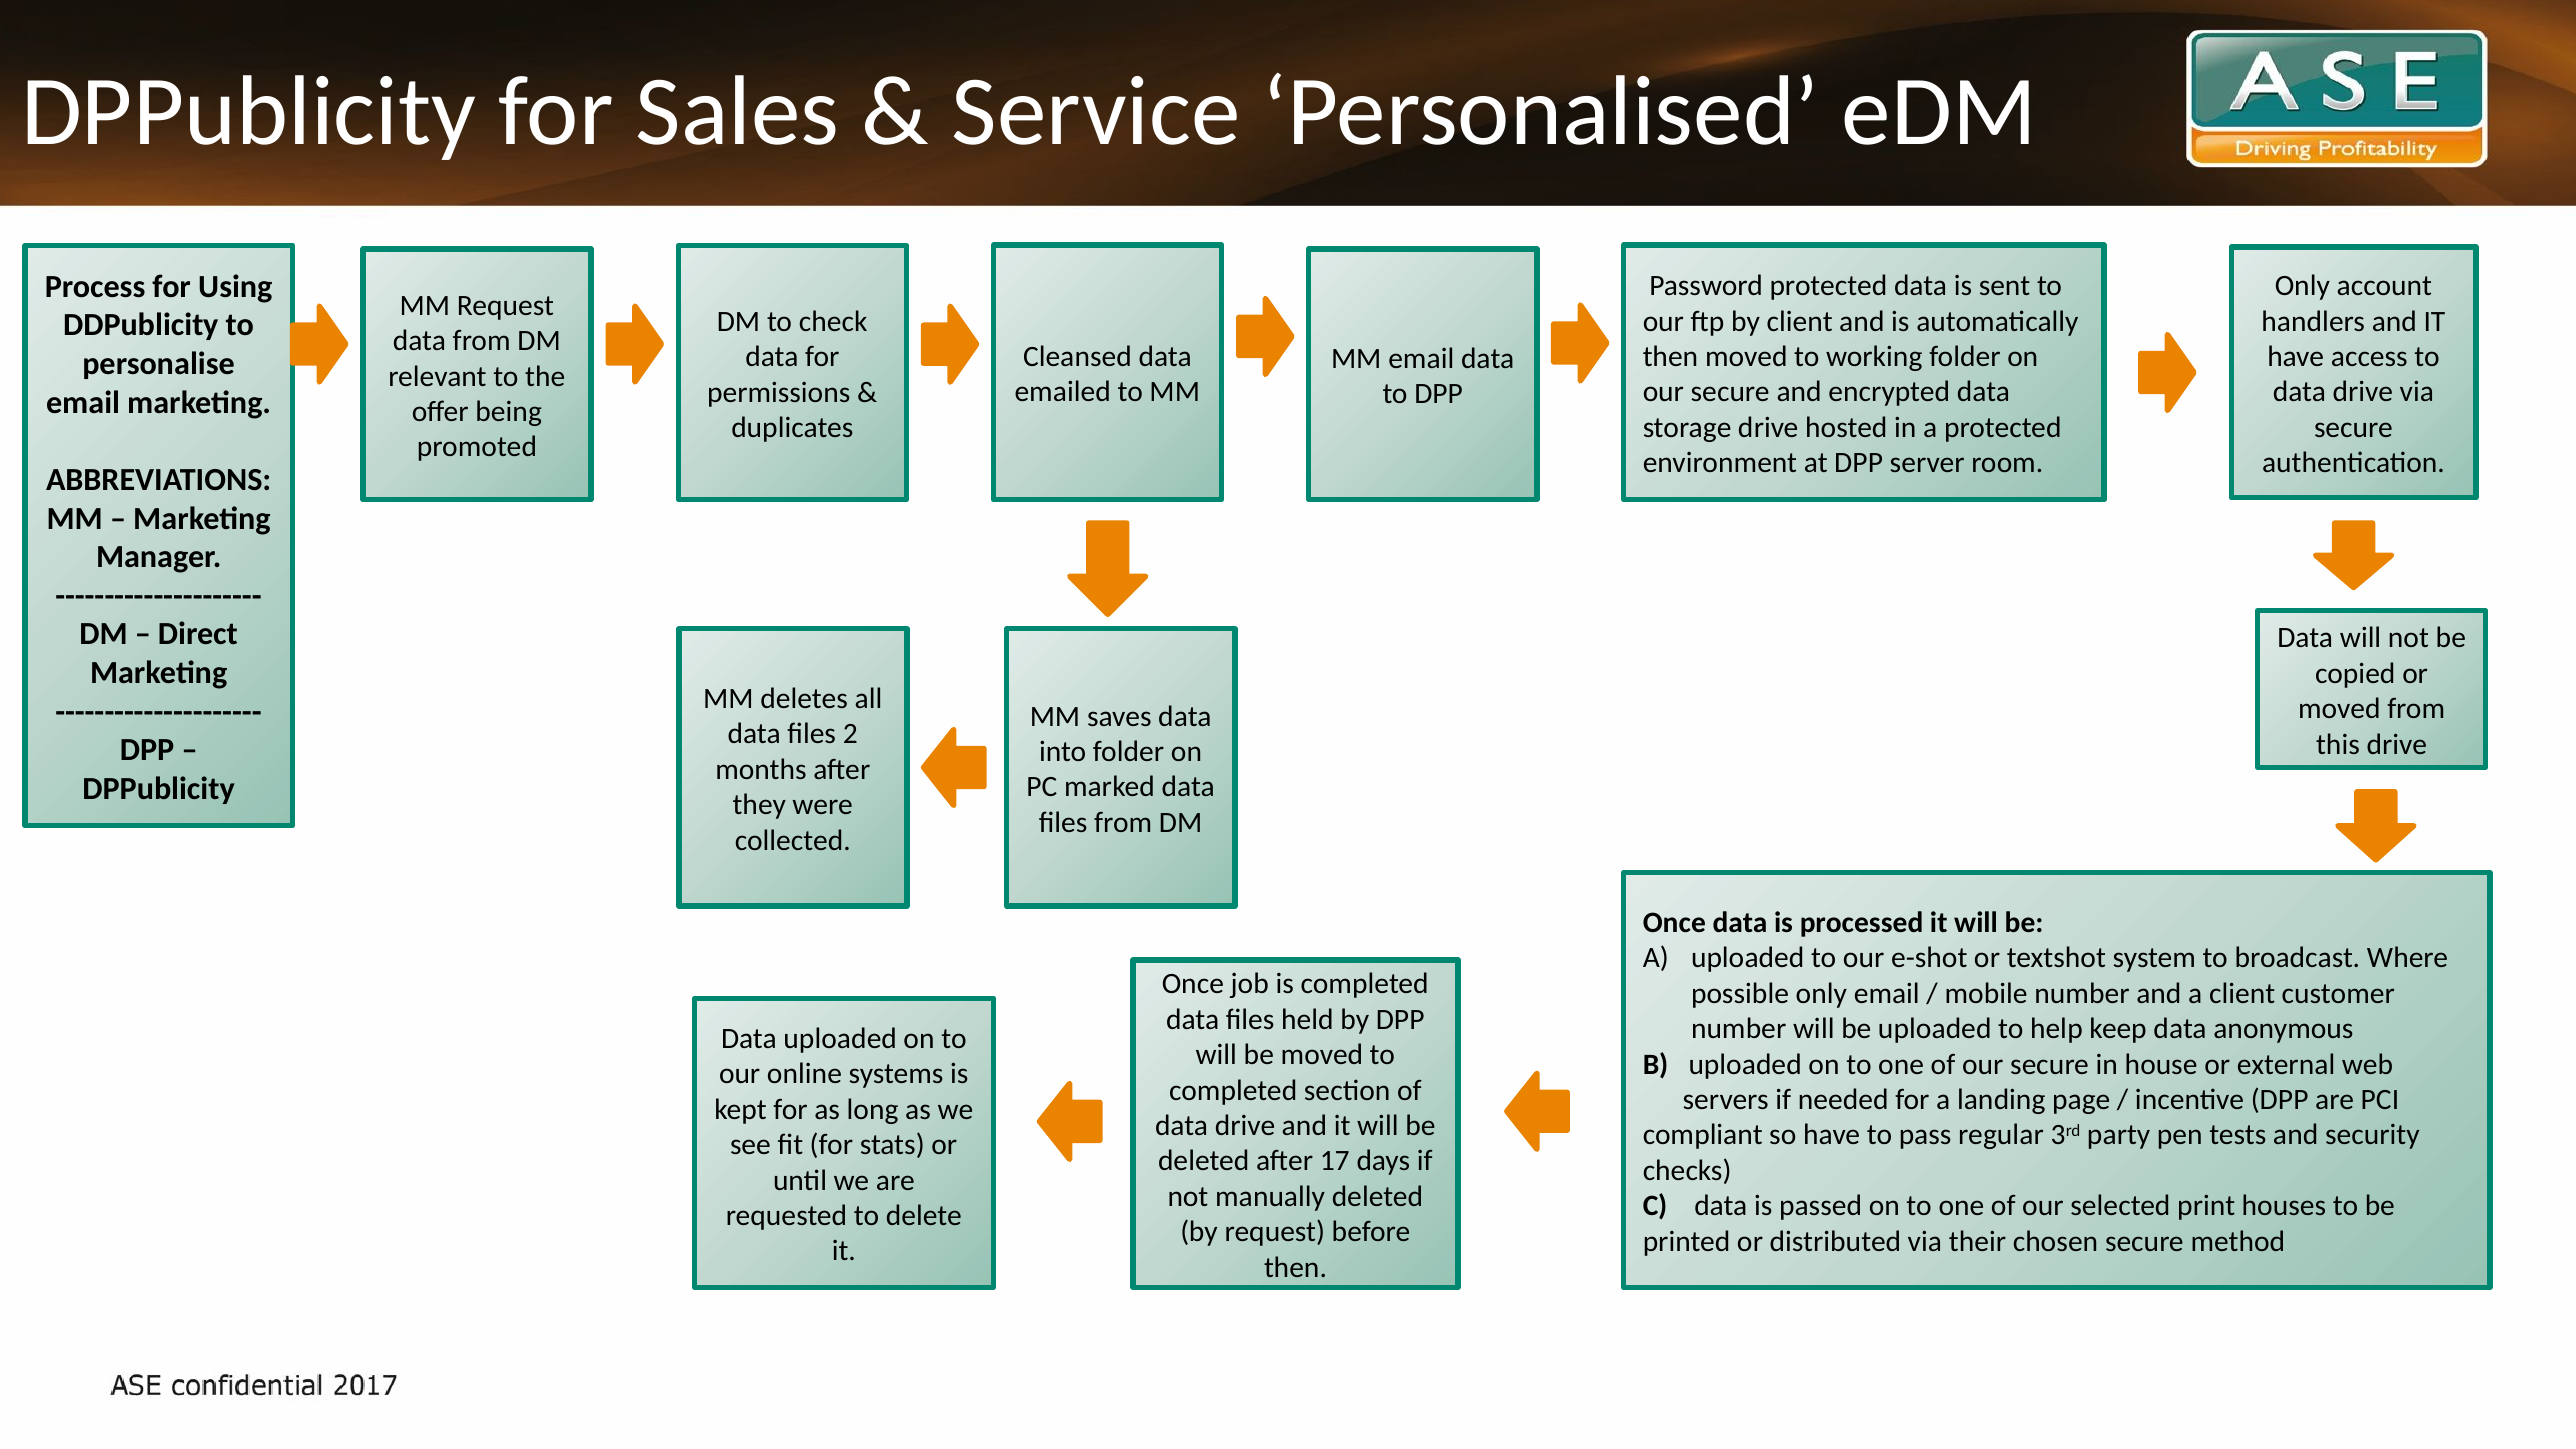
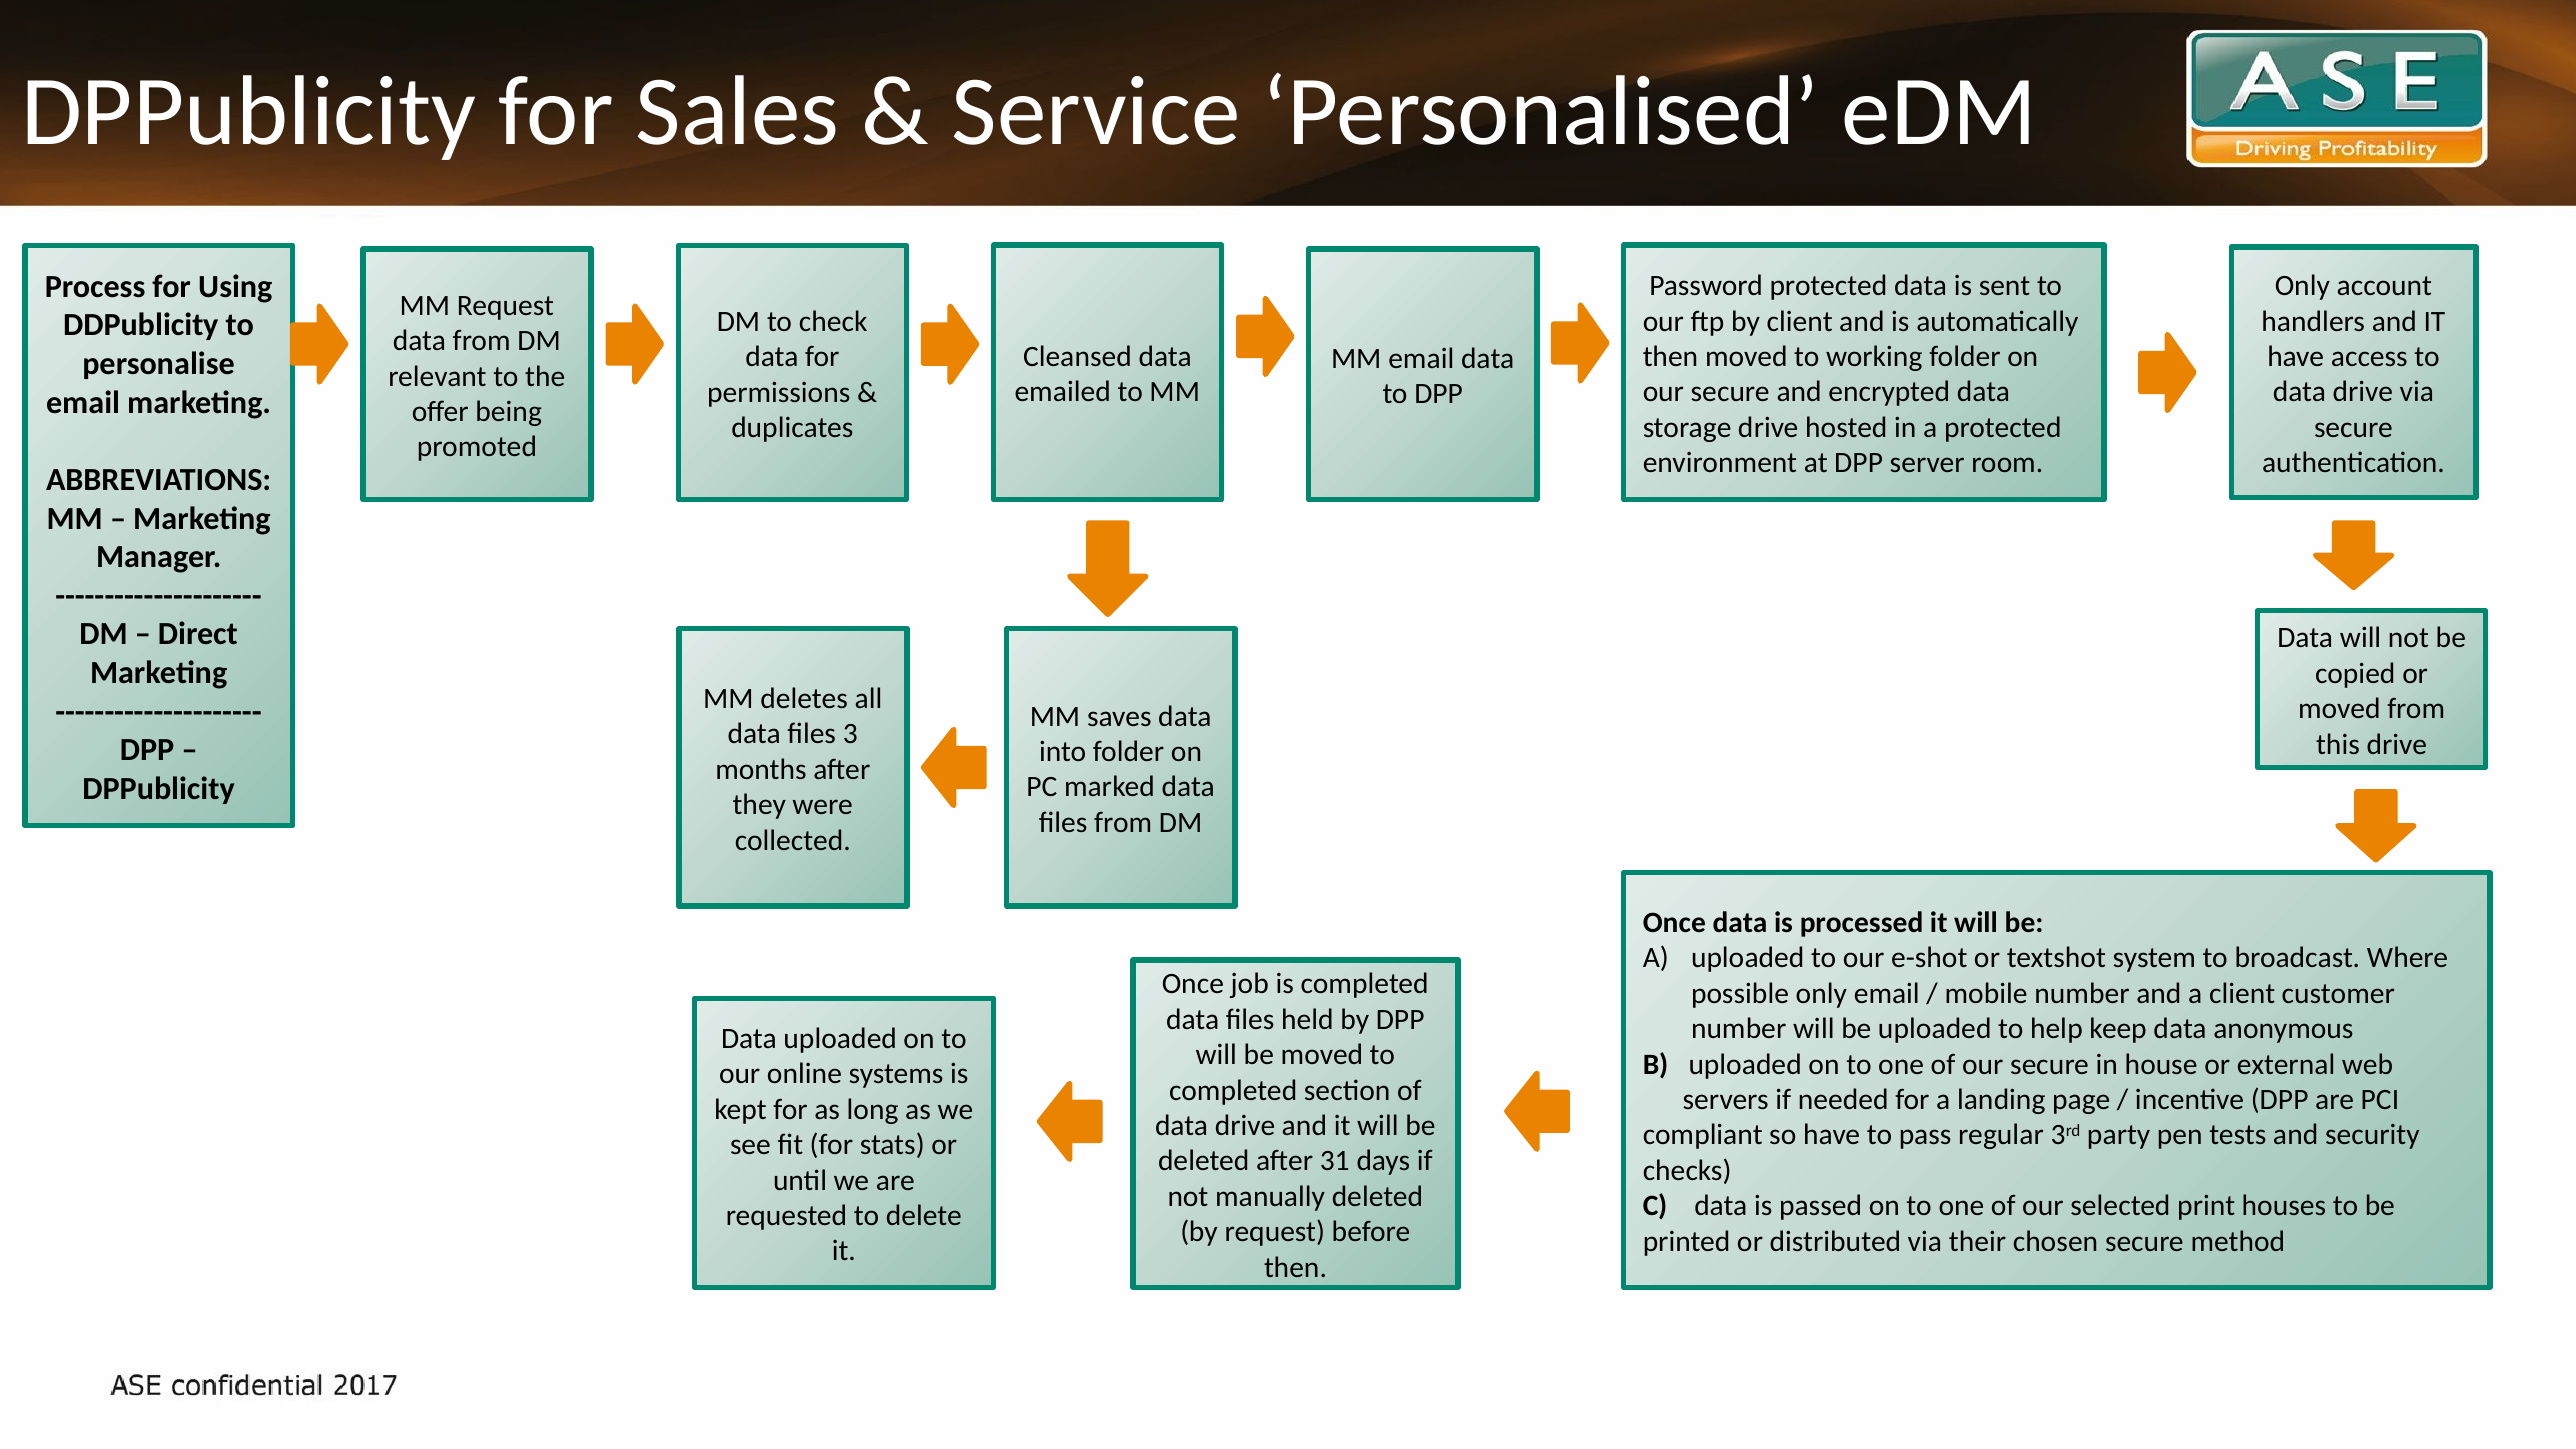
2: 2 -> 3
17: 17 -> 31
